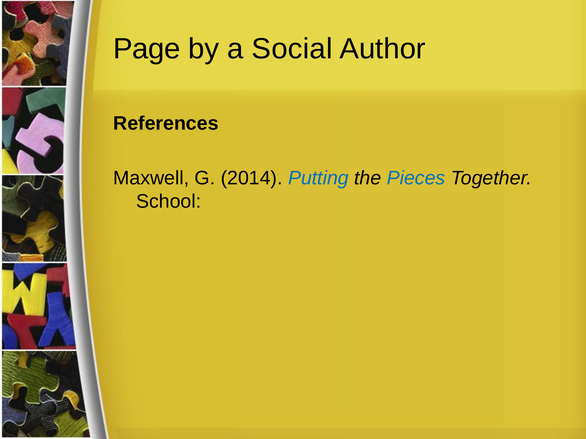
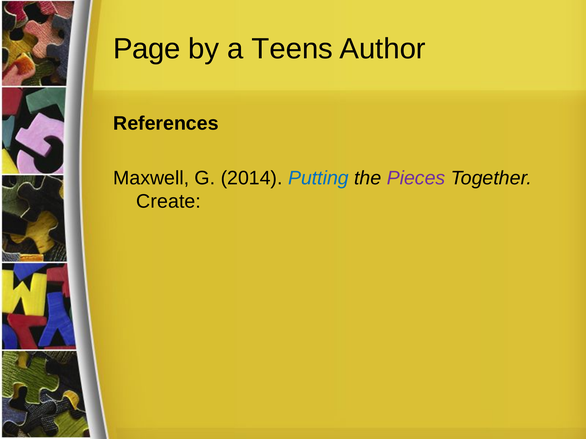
Social: Social -> Teens
Pieces colour: blue -> purple
School: School -> Create
